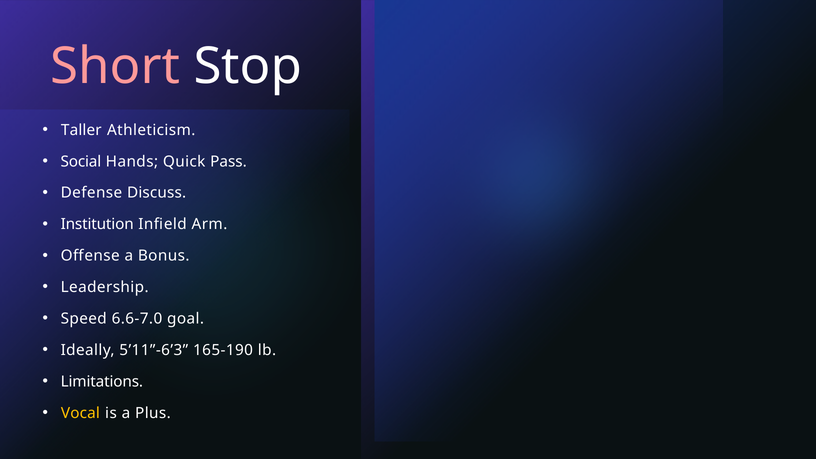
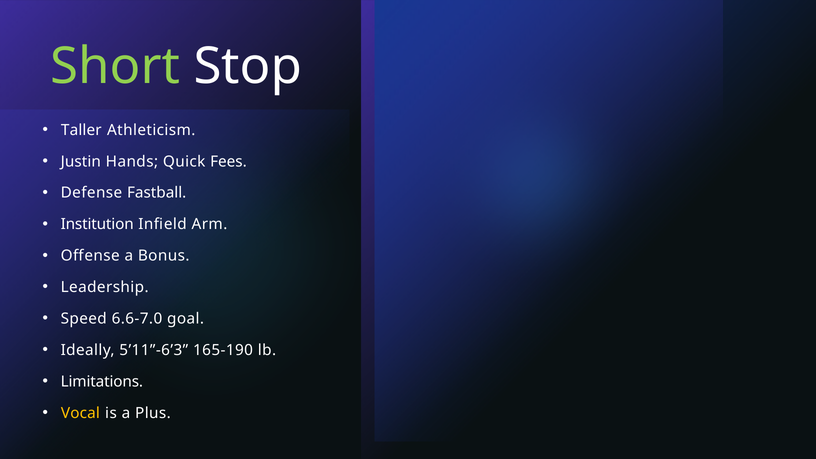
Short colour: pink -> light green
Social: Social -> Justin
Pass: Pass -> Fees
Discuss: Discuss -> Fastball
